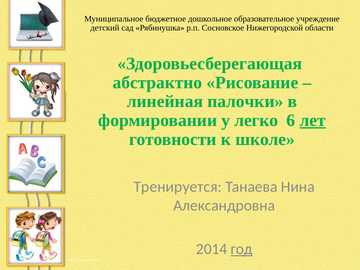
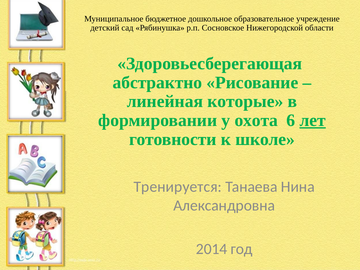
палочки: палочки -> которые
легко: легко -> охота
год underline: present -> none
